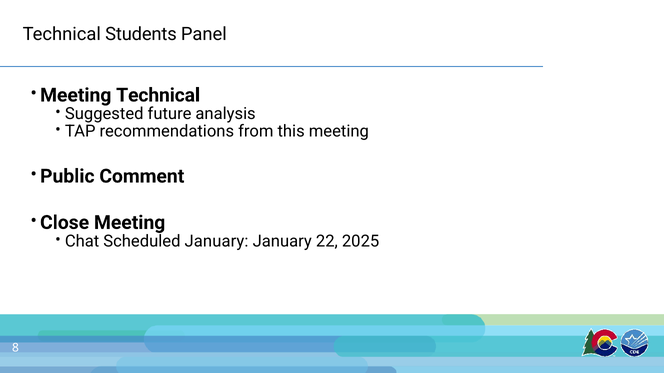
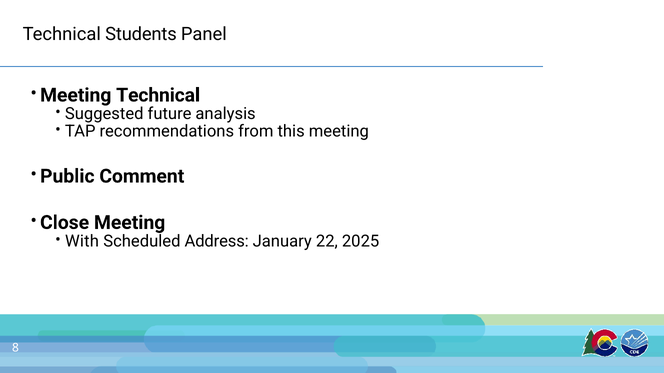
Chat: Chat -> With
Scheduled January: January -> Address
